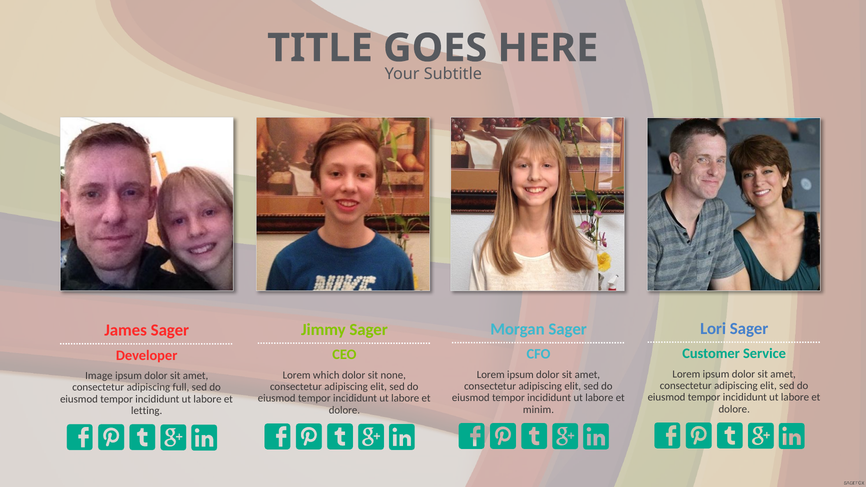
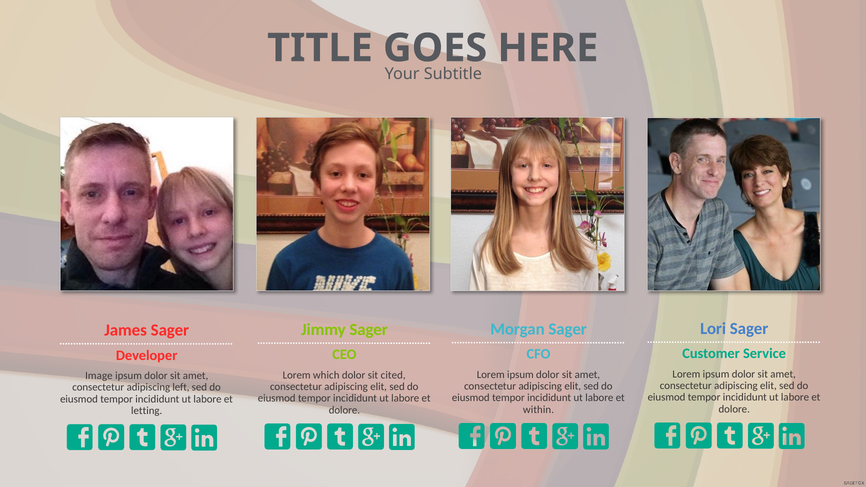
none: none -> cited
full: full -> left
minim: minim -> within
